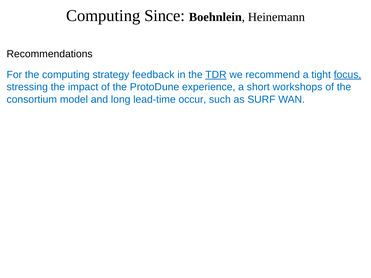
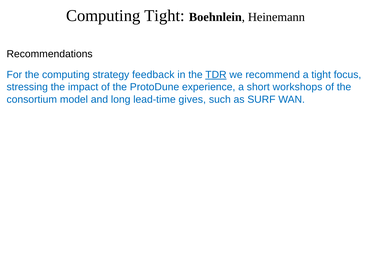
Computing Since: Since -> Tight
focus underline: present -> none
occur: occur -> gives
